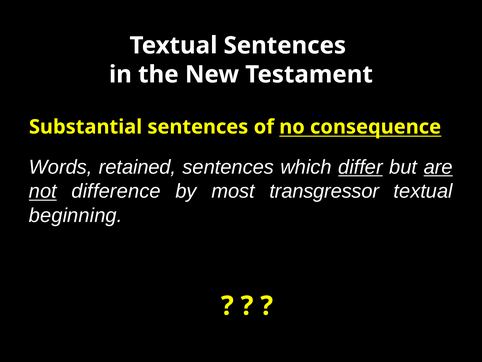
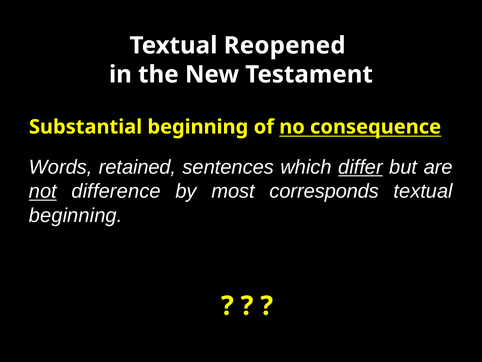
Textual Sentences: Sentences -> Reopened
Substantial sentences: sentences -> beginning
are underline: present -> none
transgressor: transgressor -> corresponds
